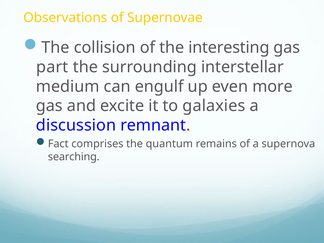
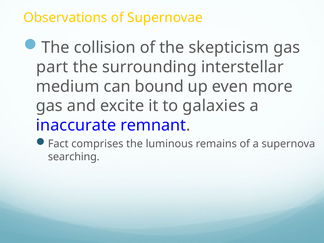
interesting: interesting -> skepticism
engulf: engulf -> bound
discussion: discussion -> inaccurate
quantum: quantum -> luminous
